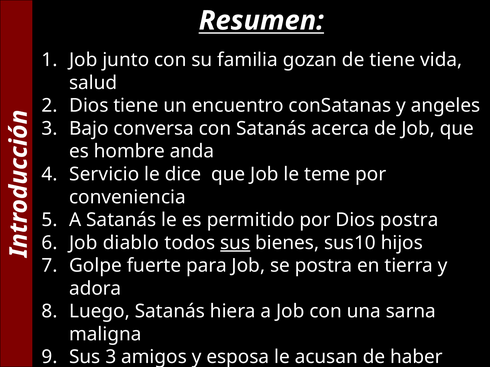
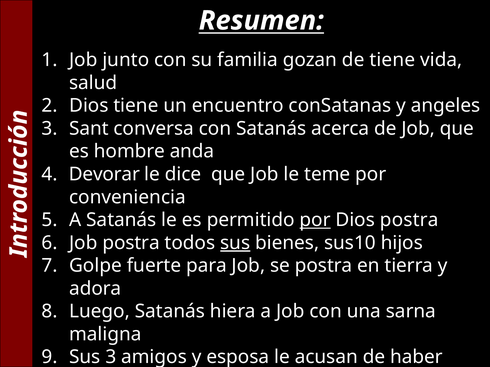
Bajo: Bajo -> Sant
Servicio: Servicio -> Devorar
por at (315, 220) underline: none -> present
Job diablo: diablo -> postra
